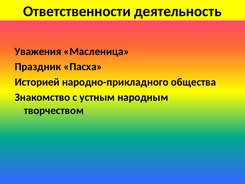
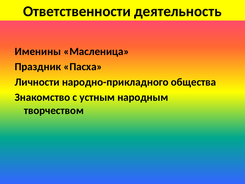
Уважения: Уважения -> Именины
Историей: Историей -> Личности
